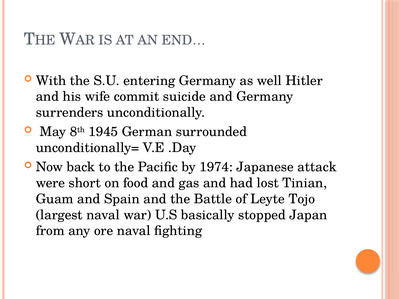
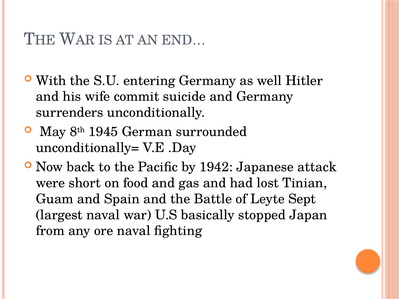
1974: 1974 -> 1942
Tojo: Tojo -> Sept
